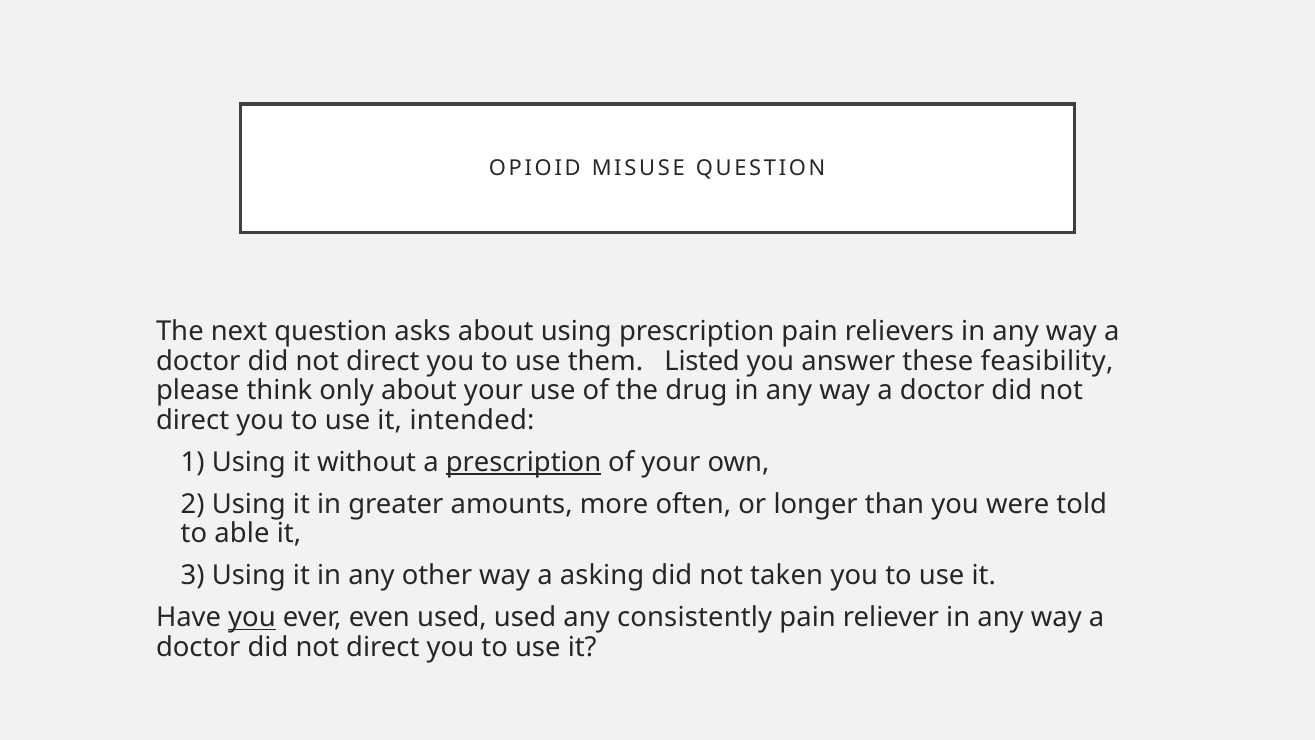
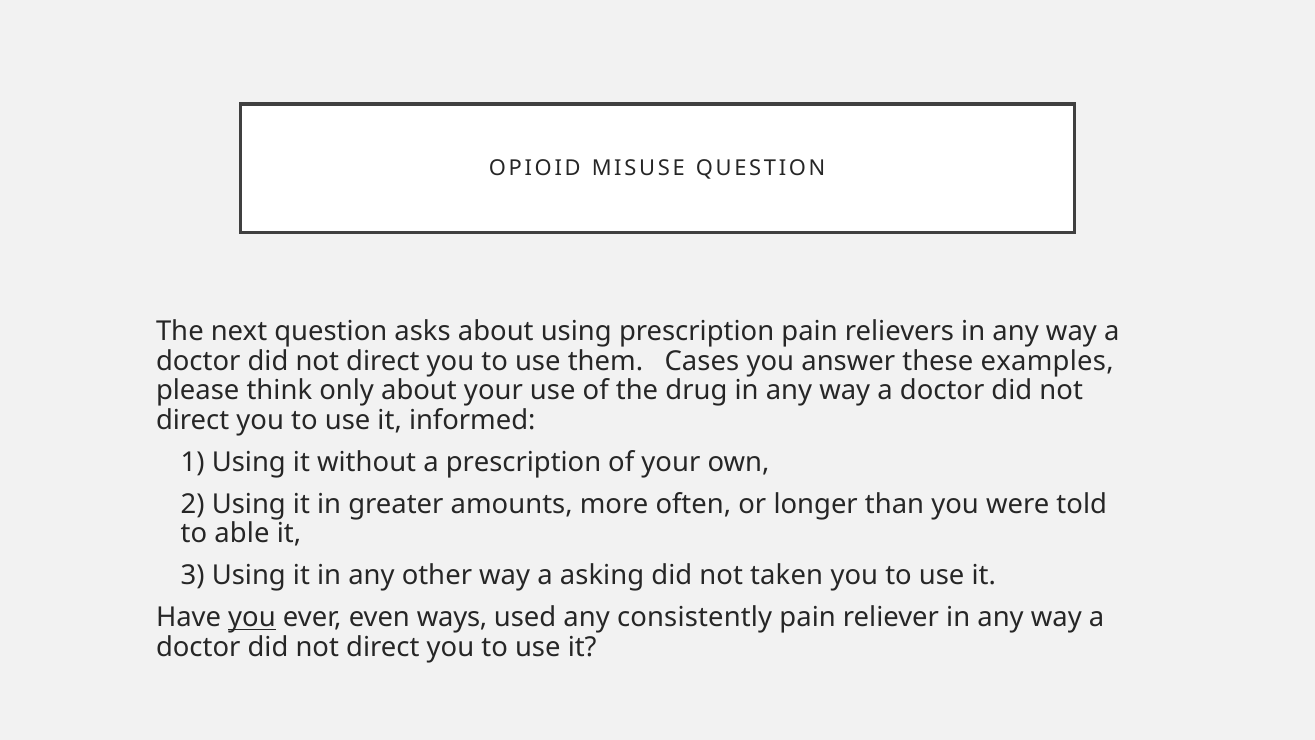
Listed: Listed -> Cases
feasibility: feasibility -> examples
intended: intended -> informed
prescription at (524, 462) underline: present -> none
even used: used -> ways
